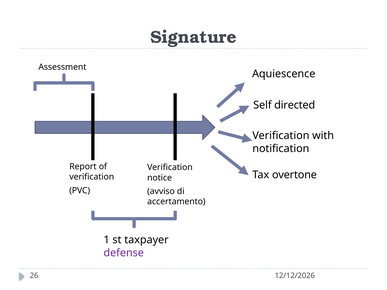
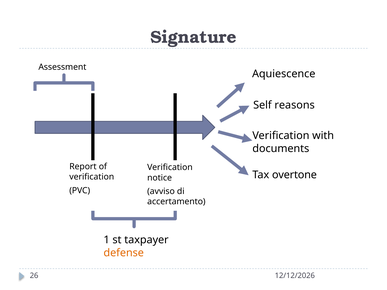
directed: directed -> reasons
notification: notification -> documents
defense colour: purple -> orange
